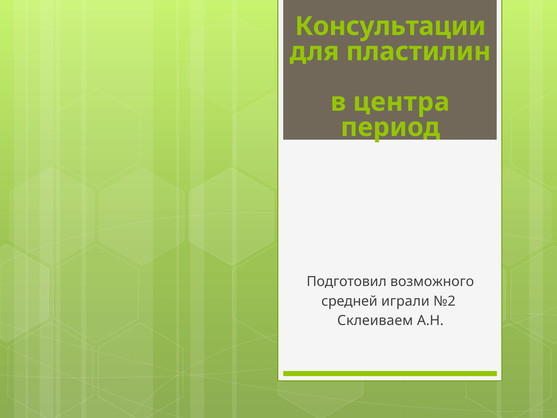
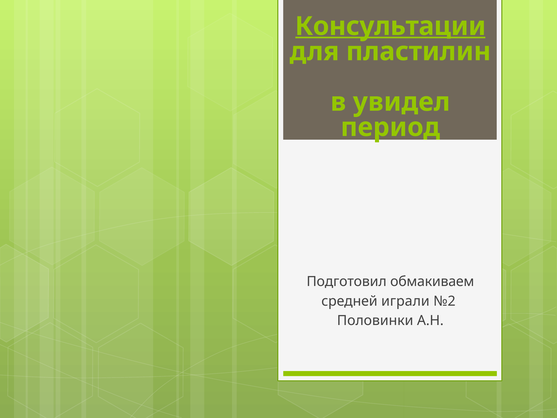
Консультации underline: none -> present
центра: центра -> увидел
возможного: возможного -> обмакиваем
Склеиваем: Склеиваем -> Половинки
